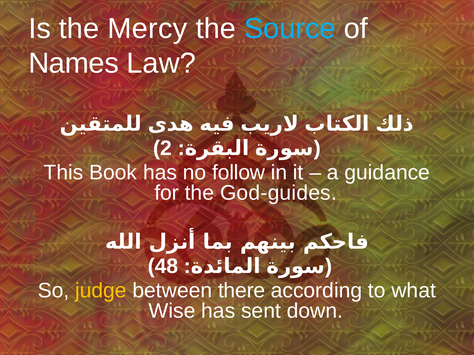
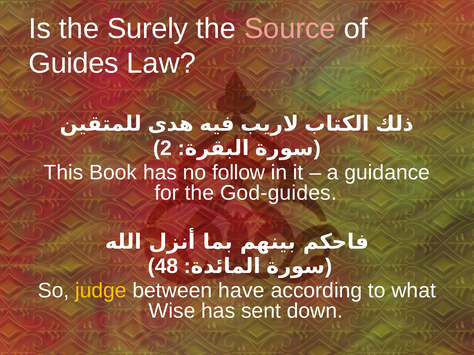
Mercy: Mercy -> Surely
Source colour: light blue -> pink
Names: Names -> Guides
there: there -> have
